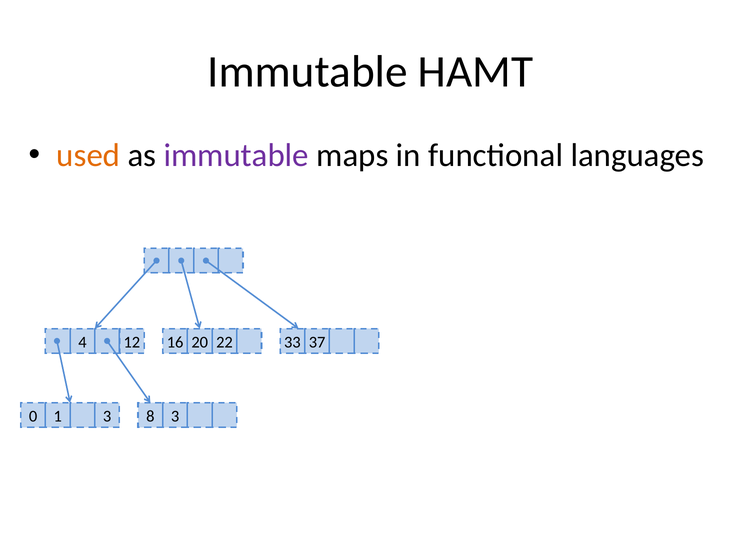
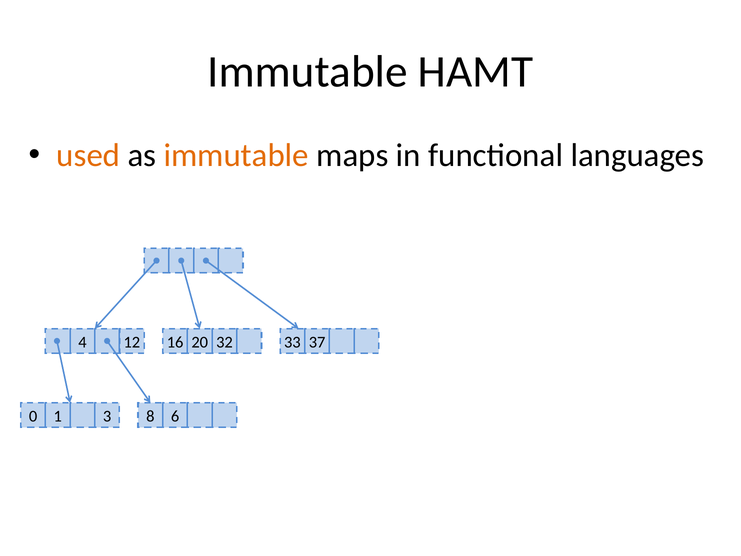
immutable at (236, 155) colour: purple -> orange
22: 22 -> 32
8 3: 3 -> 6
